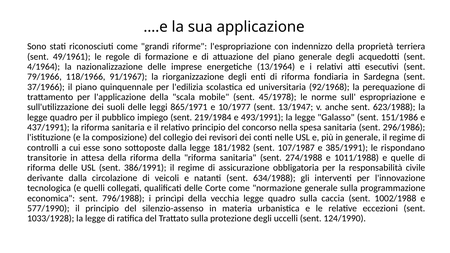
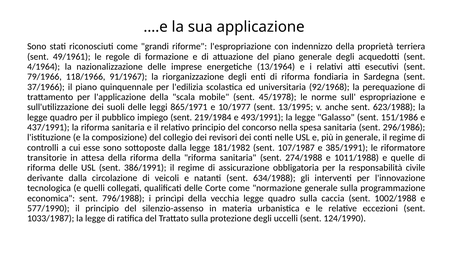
13/1947: 13/1947 -> 13/1995
rispondano: rispondano -> riformatore
1033/1928: 1033/1928 -> 1033/1987
